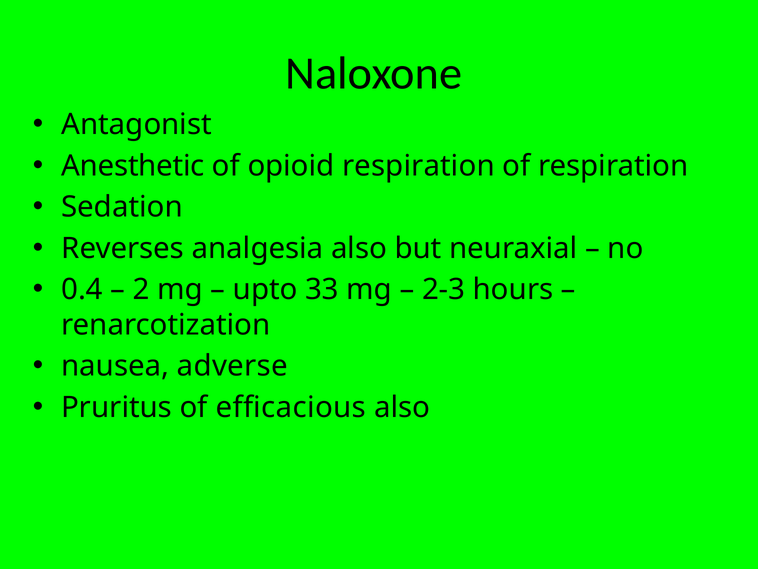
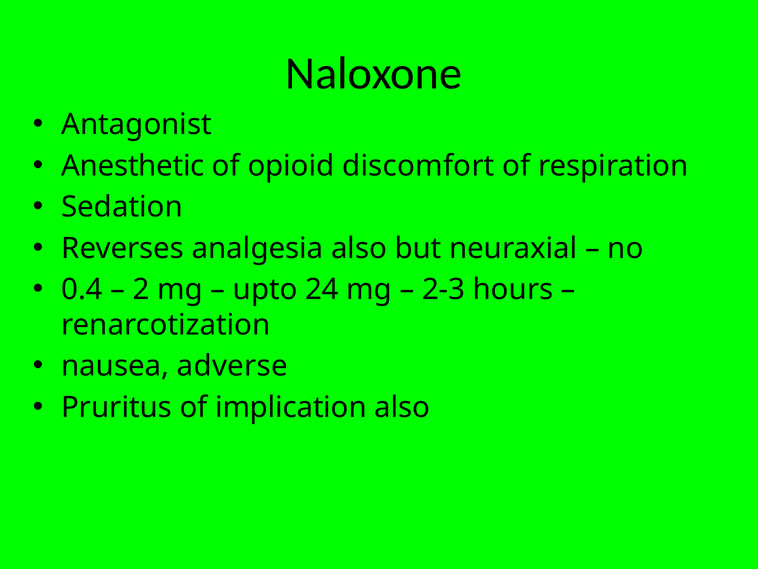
opioid respiration: respiration -> discomfort
33: 33 -> 24
efficacious: efficacious -> implication
